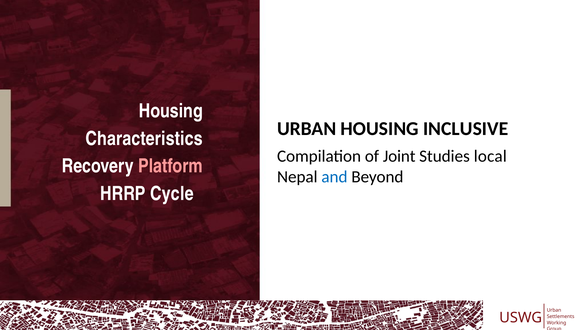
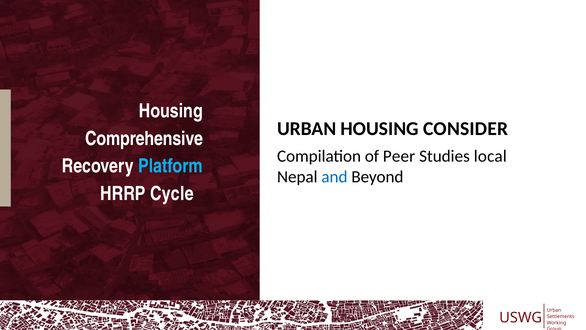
INCLUSIVE: INCLUSIVE -> CONSIDER
Characteristics: Characteristics -> Comprehensive
Joint: Joint -> Peer
Platform colour: pink -> light blue
